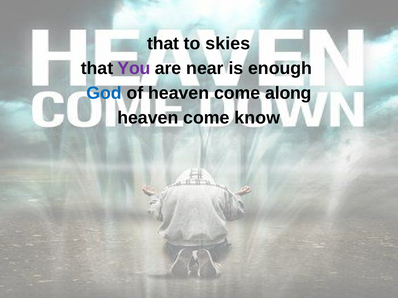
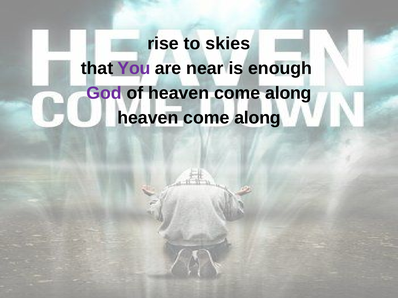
that at (163, 44): that -> rise
God colour: blue -> purple
know at (257, 118): know -> along
